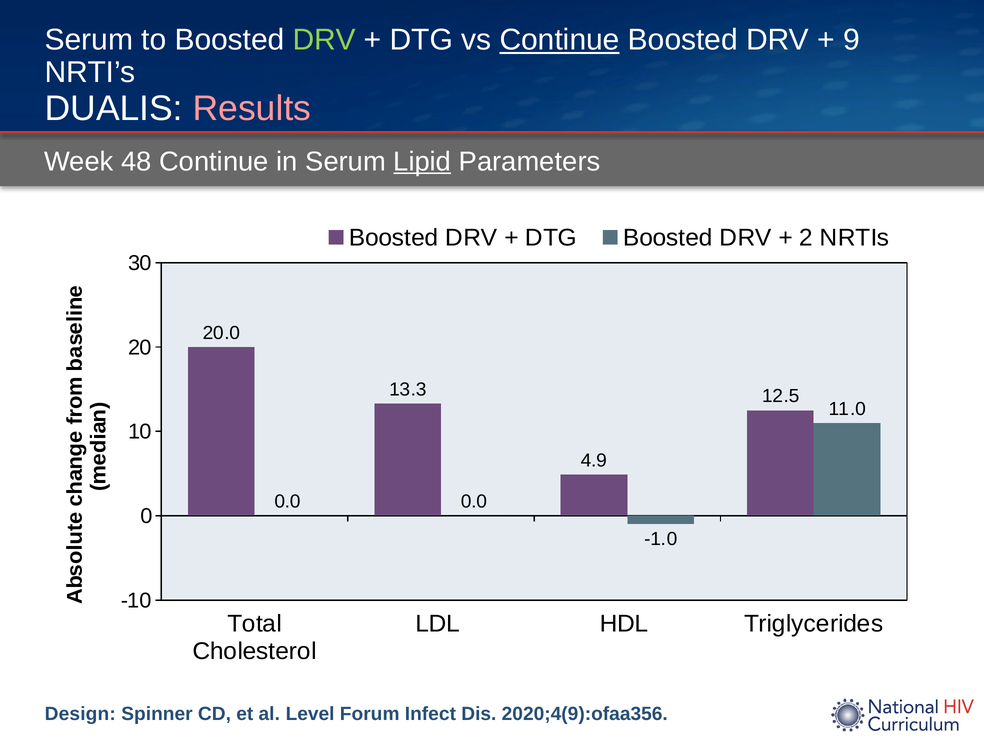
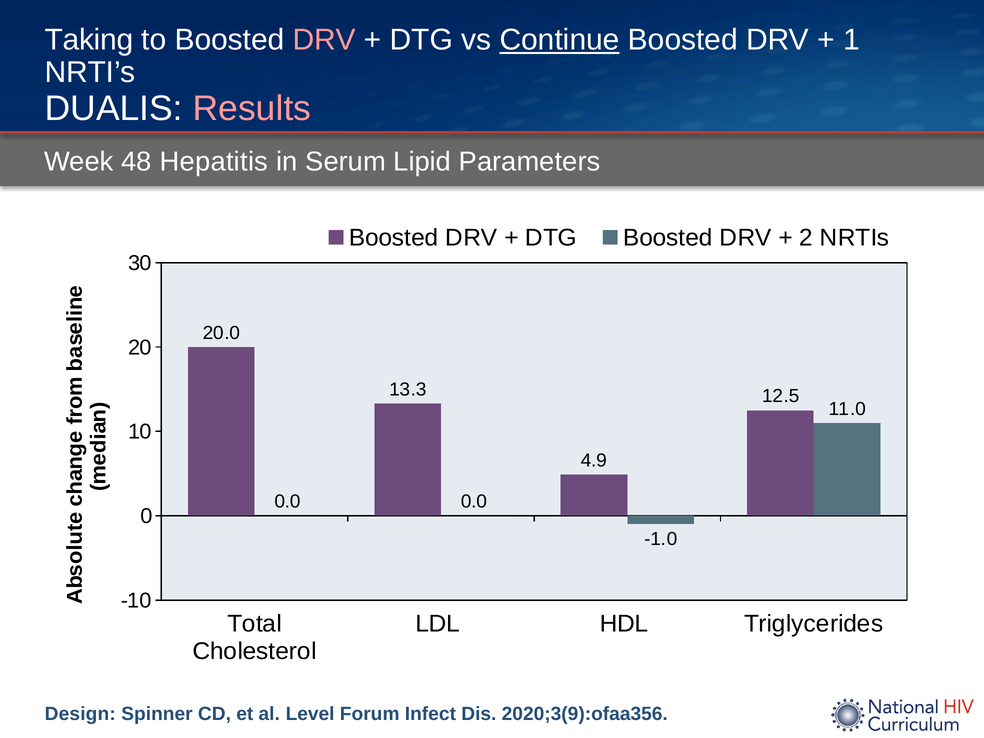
Serum at (89, 40): Serum -> Taking
DRV at (324, 40) colour: light green -> pink
9: 9 -> 1
48 Continue: Continue -> Hepatitis
Lipid underline: present -> none
2020;4(9):ofaa356: 2020;4(9):ofaa356 -> 2020;3(9):ofaa356
